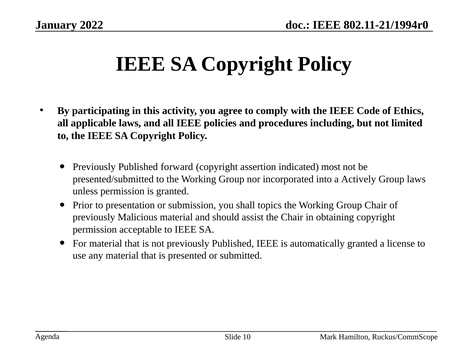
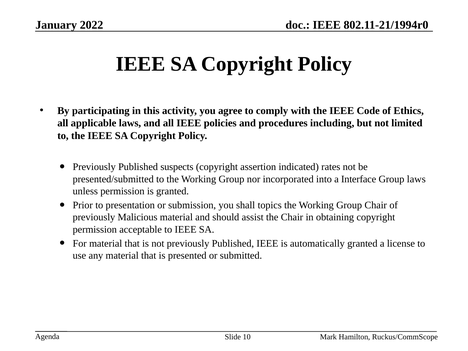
forward: forward -> suspects
most: most -> rates
Actively: Actively -> Interface
